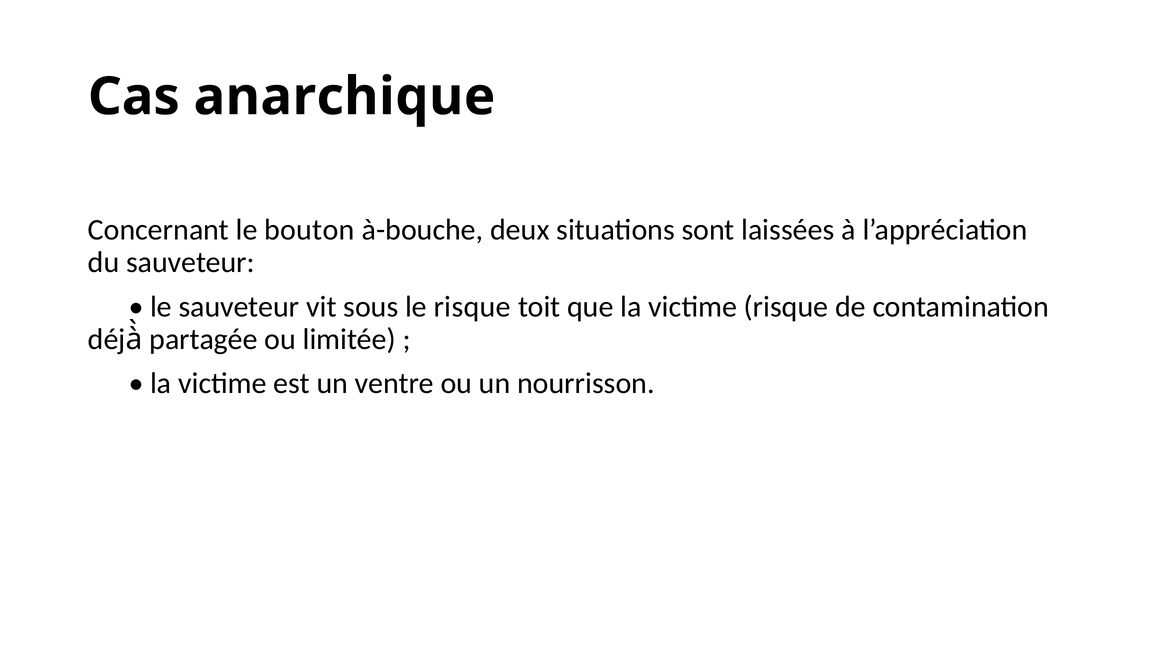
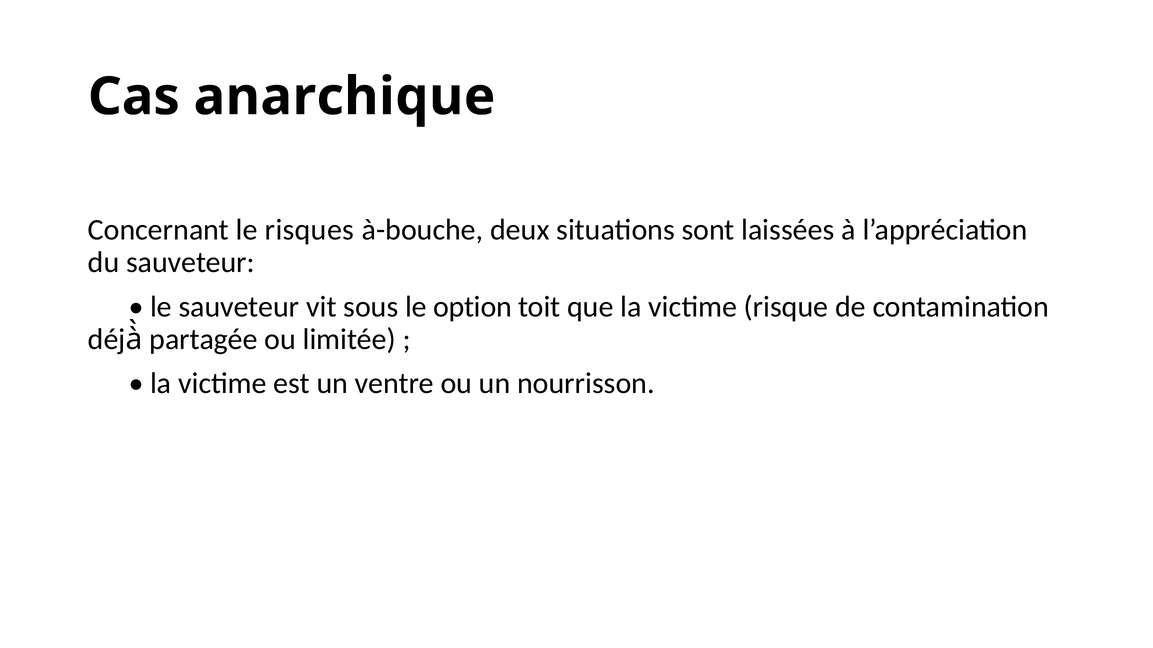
bouton: bouton -> risques
le risque: risque -> option
